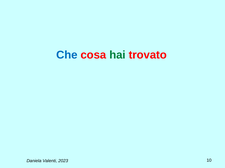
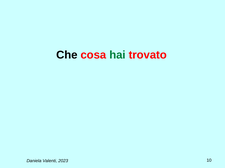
Che colour: blue -> black
